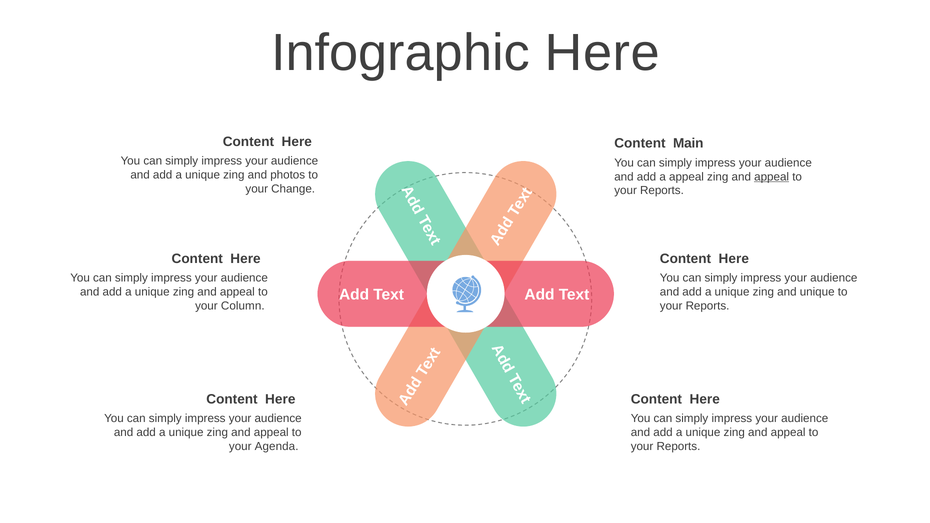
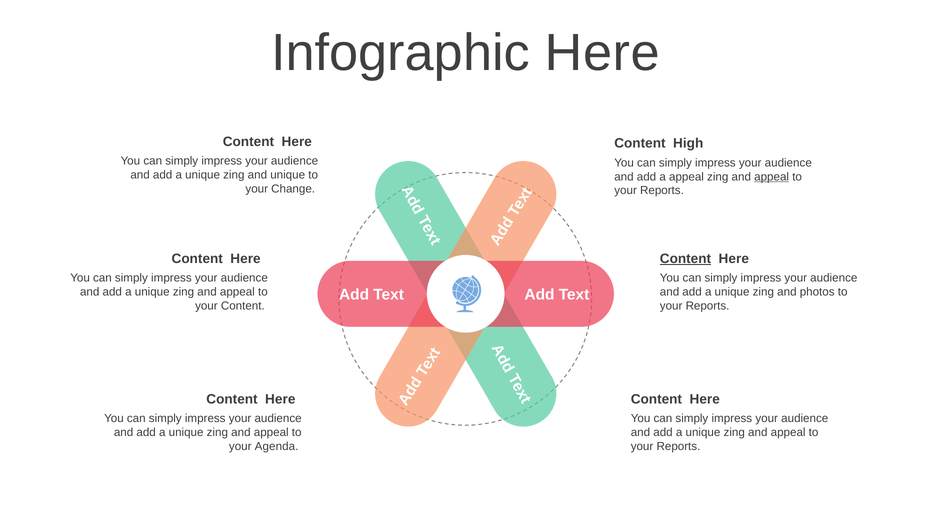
Main: Main -> High
and photos: photos -> unique
Content at (685, 259) underline: none -> present
and unique: unique -> photos
your Column: Column -> Content
